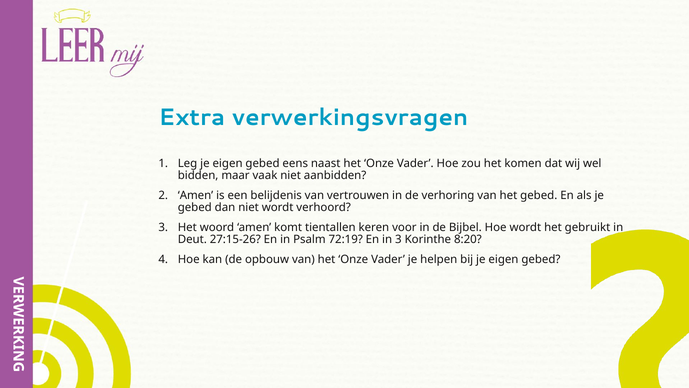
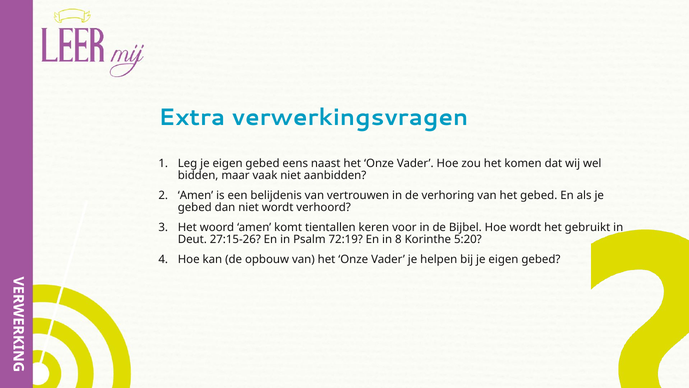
in 3: 3 -> 8
8:20: 8:20 -> 5:20
